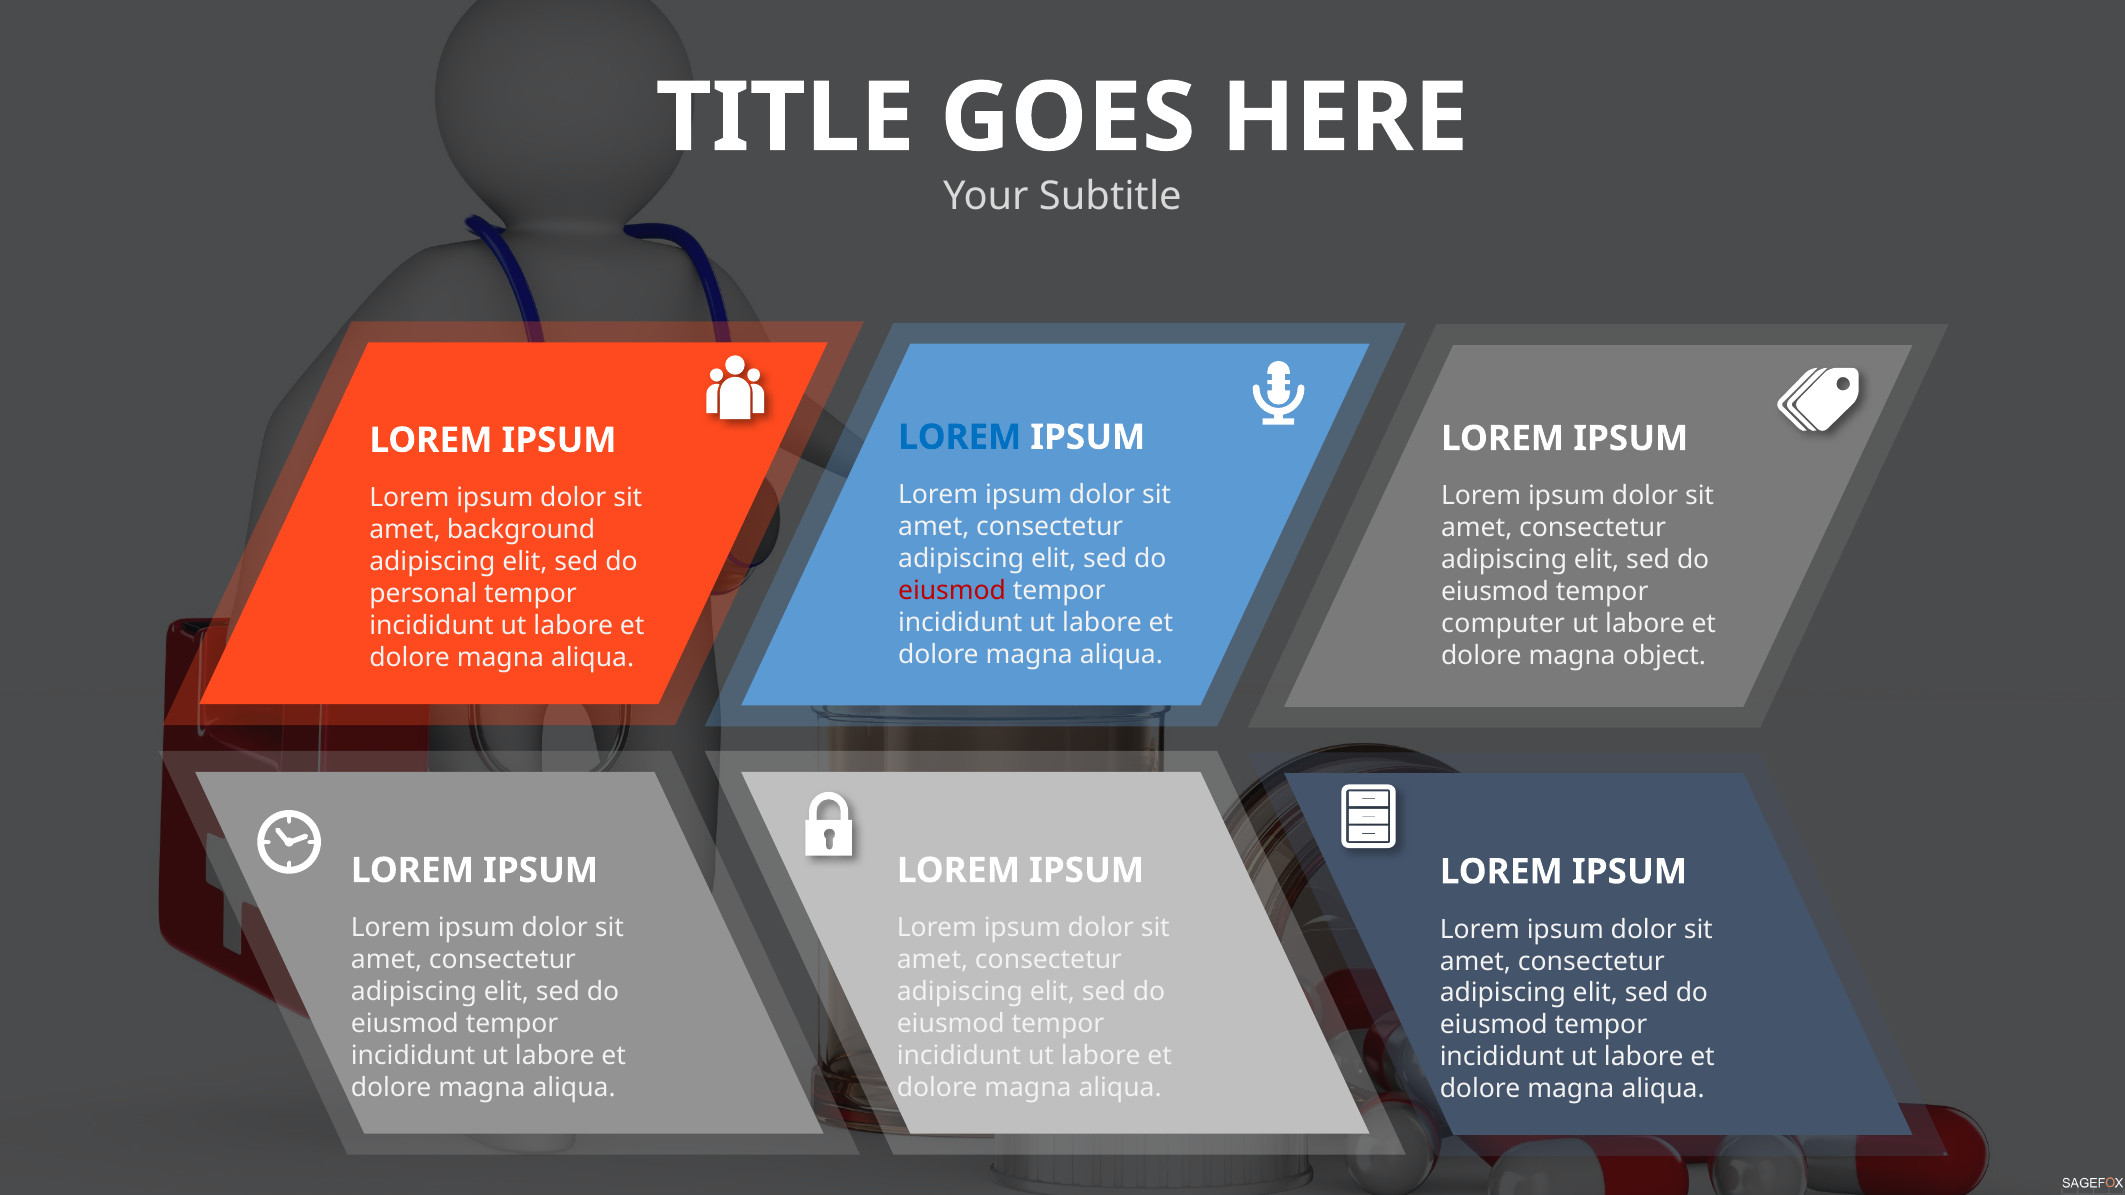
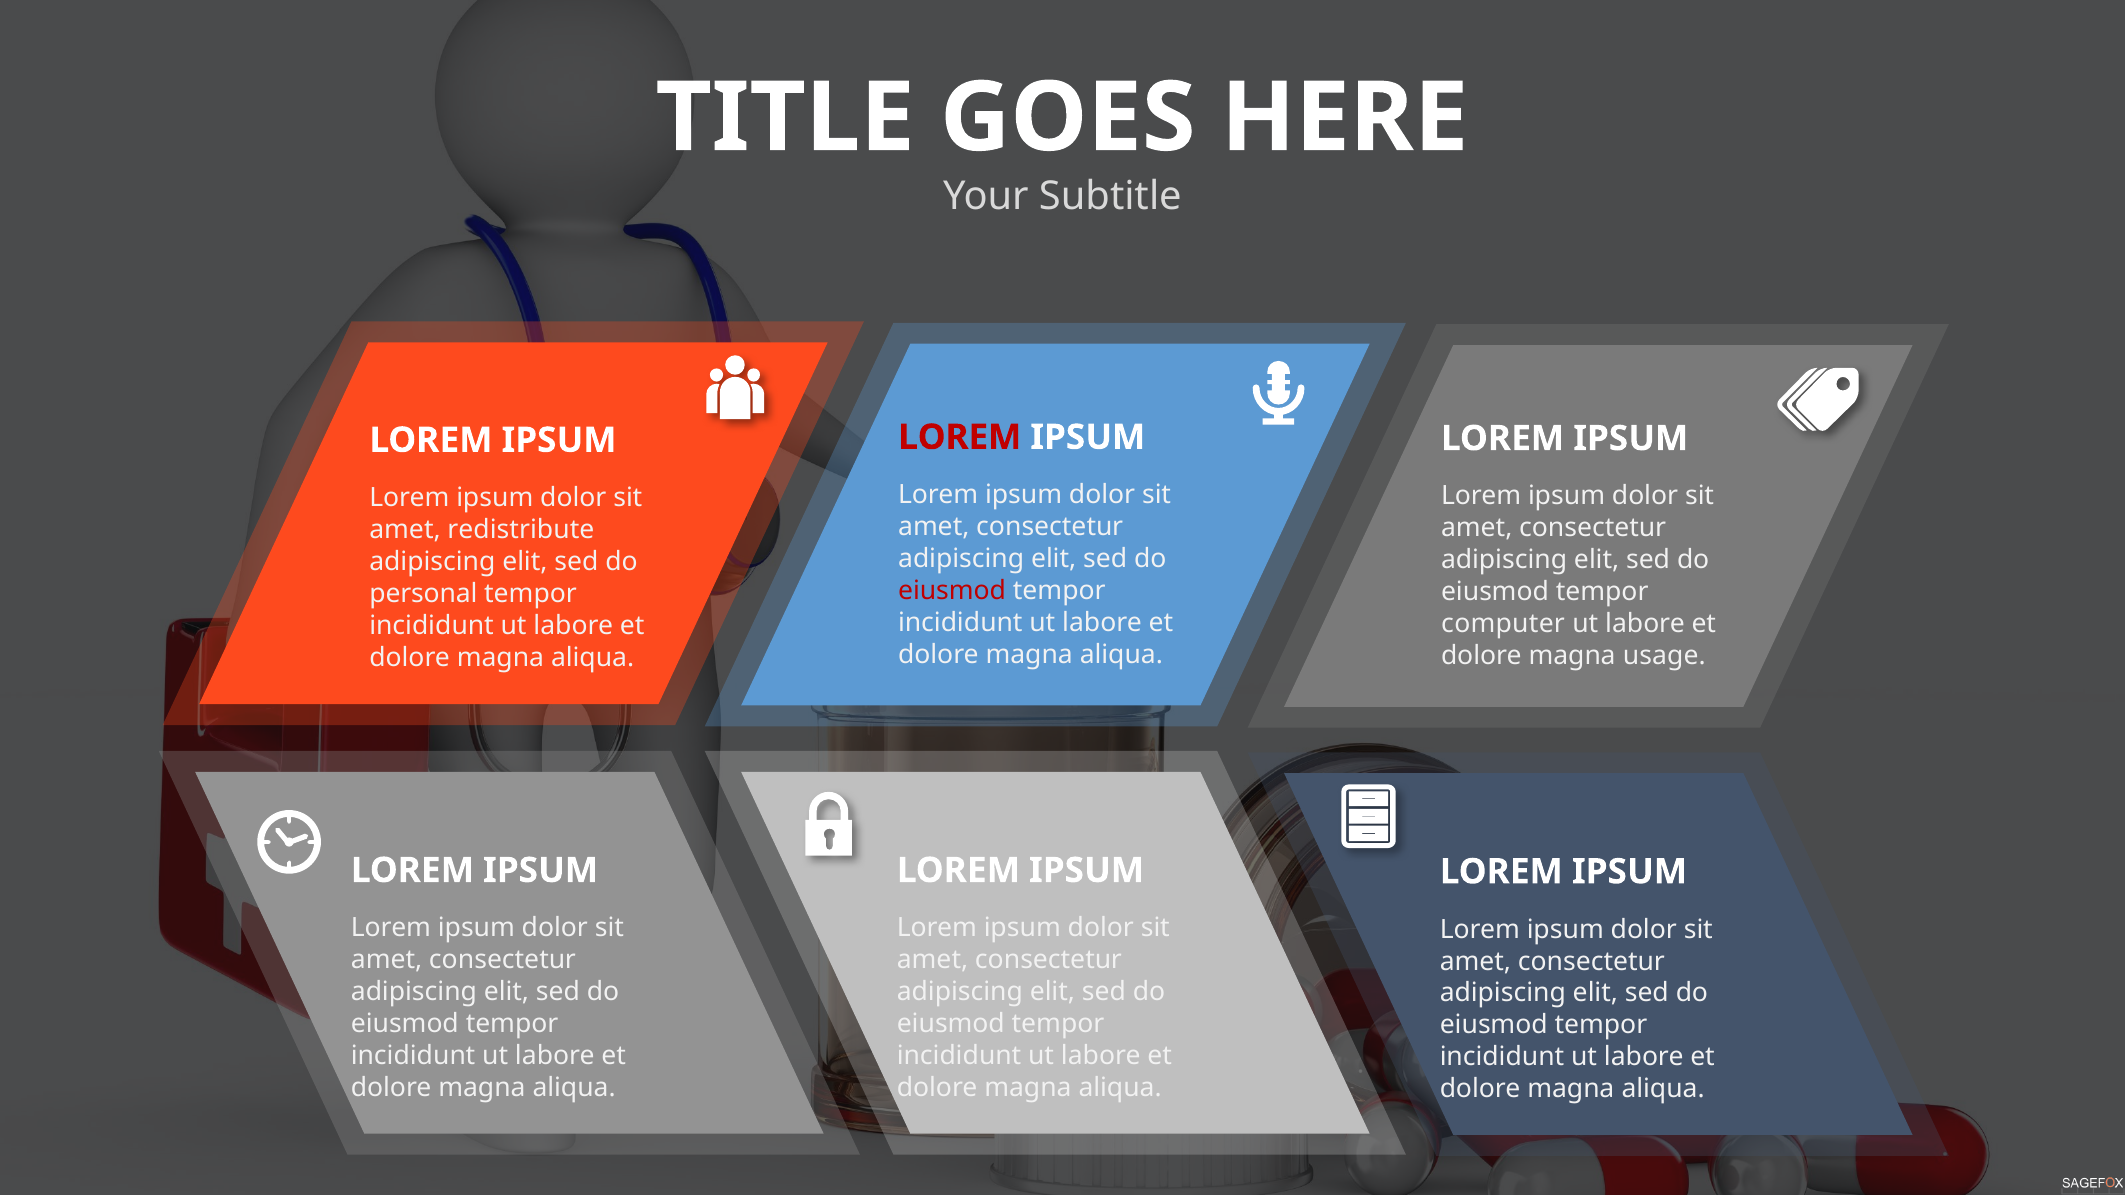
LOREM at (960, 437) colour: blue -> red
background: background -> redistribute
object: object -> usage
